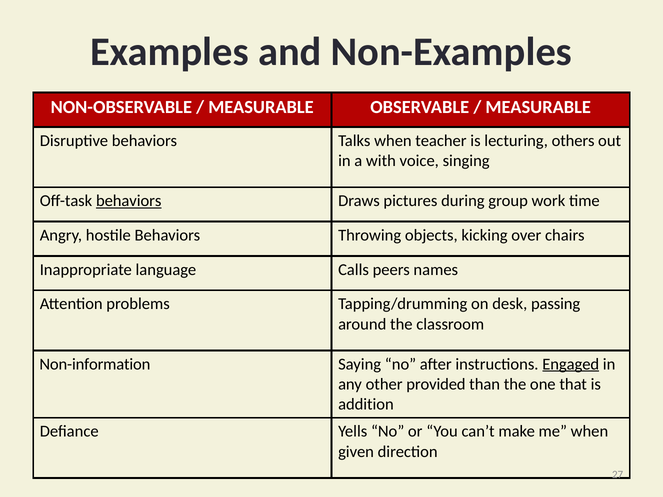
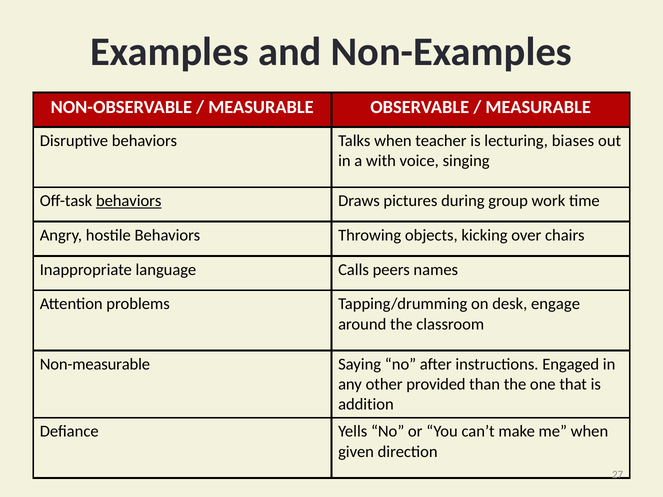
others: others -> biases
passing: passing -> engage
Non-information: Non-information -> Non-measurable
Engaged underline: present -> none
